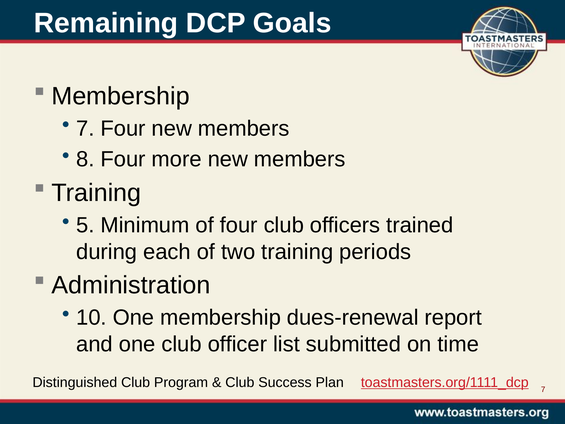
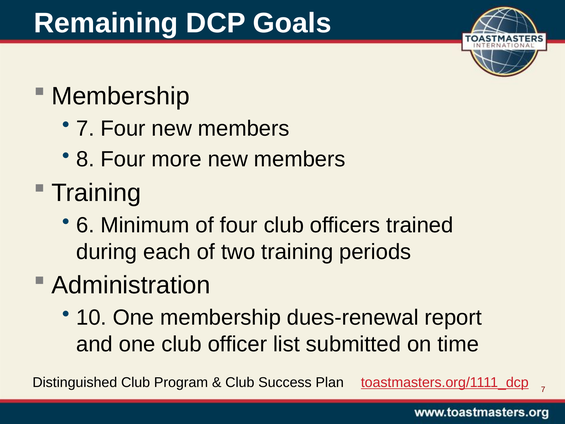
5: 5 -> 6
